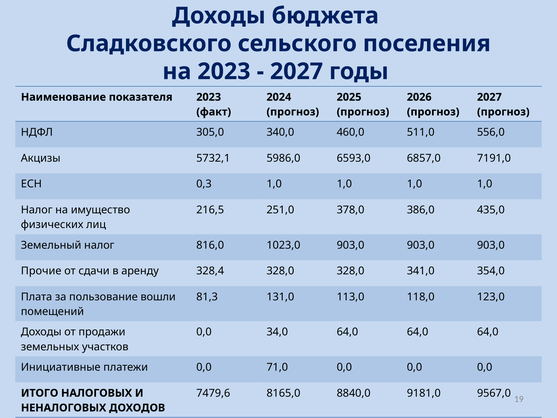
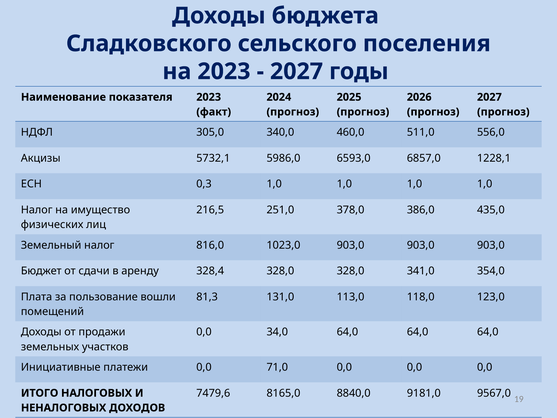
7191,0: 7191,0 -> 1228,1
Прочие: Прочие -> Бюджет
